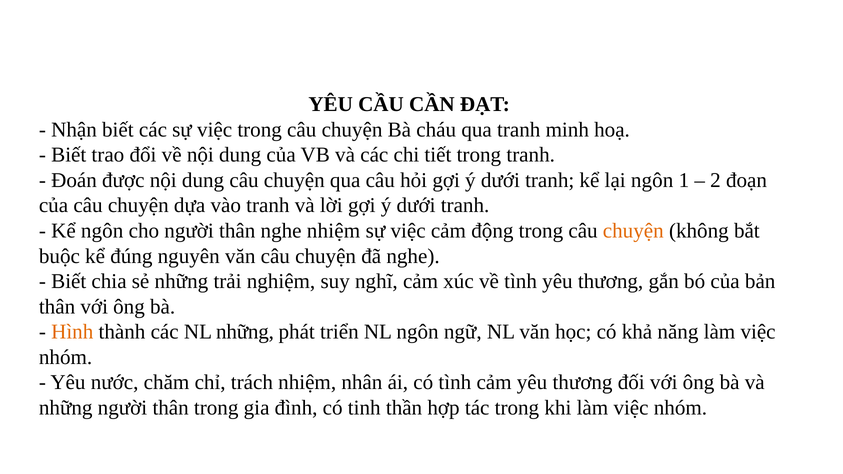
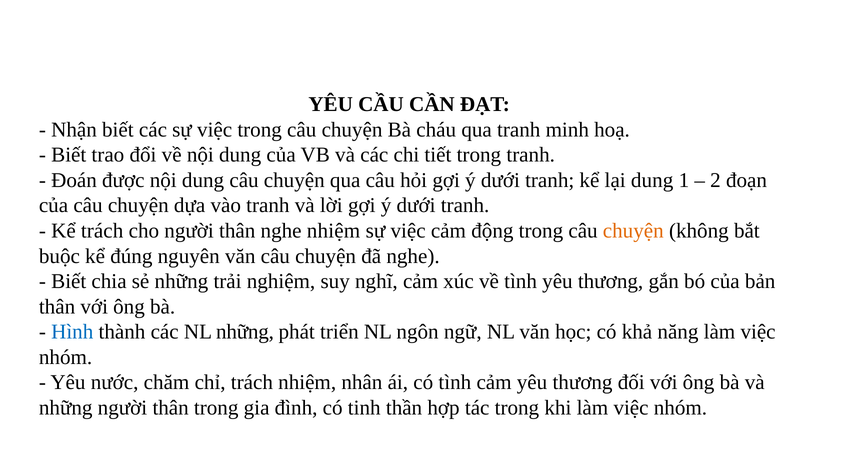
lại ngôn: ngôn -> dung
Kể ngôn: ngôn -> trách
Hình colour: orange -> blue
